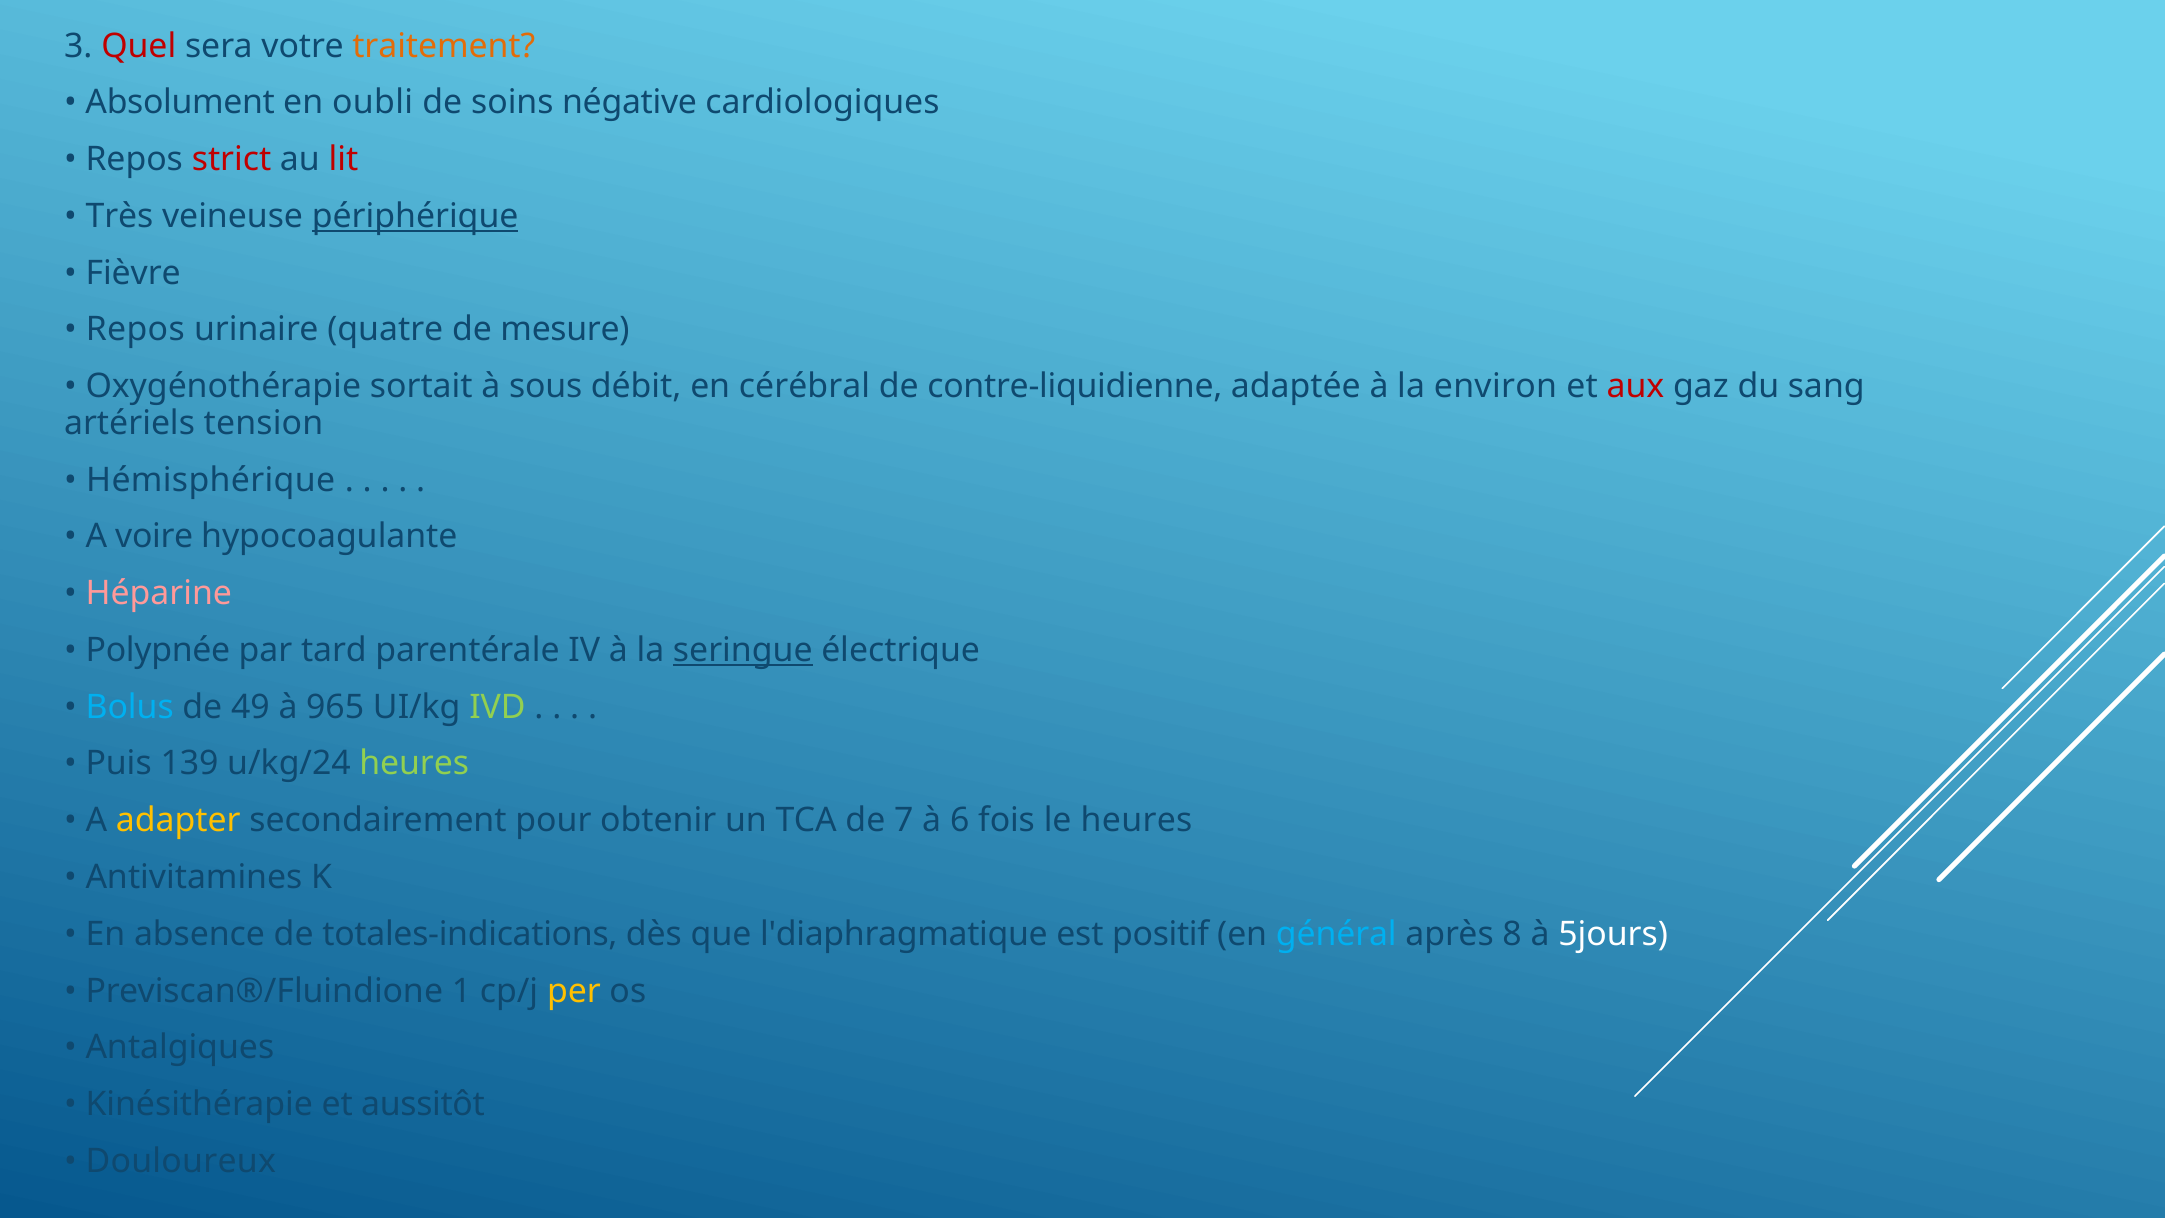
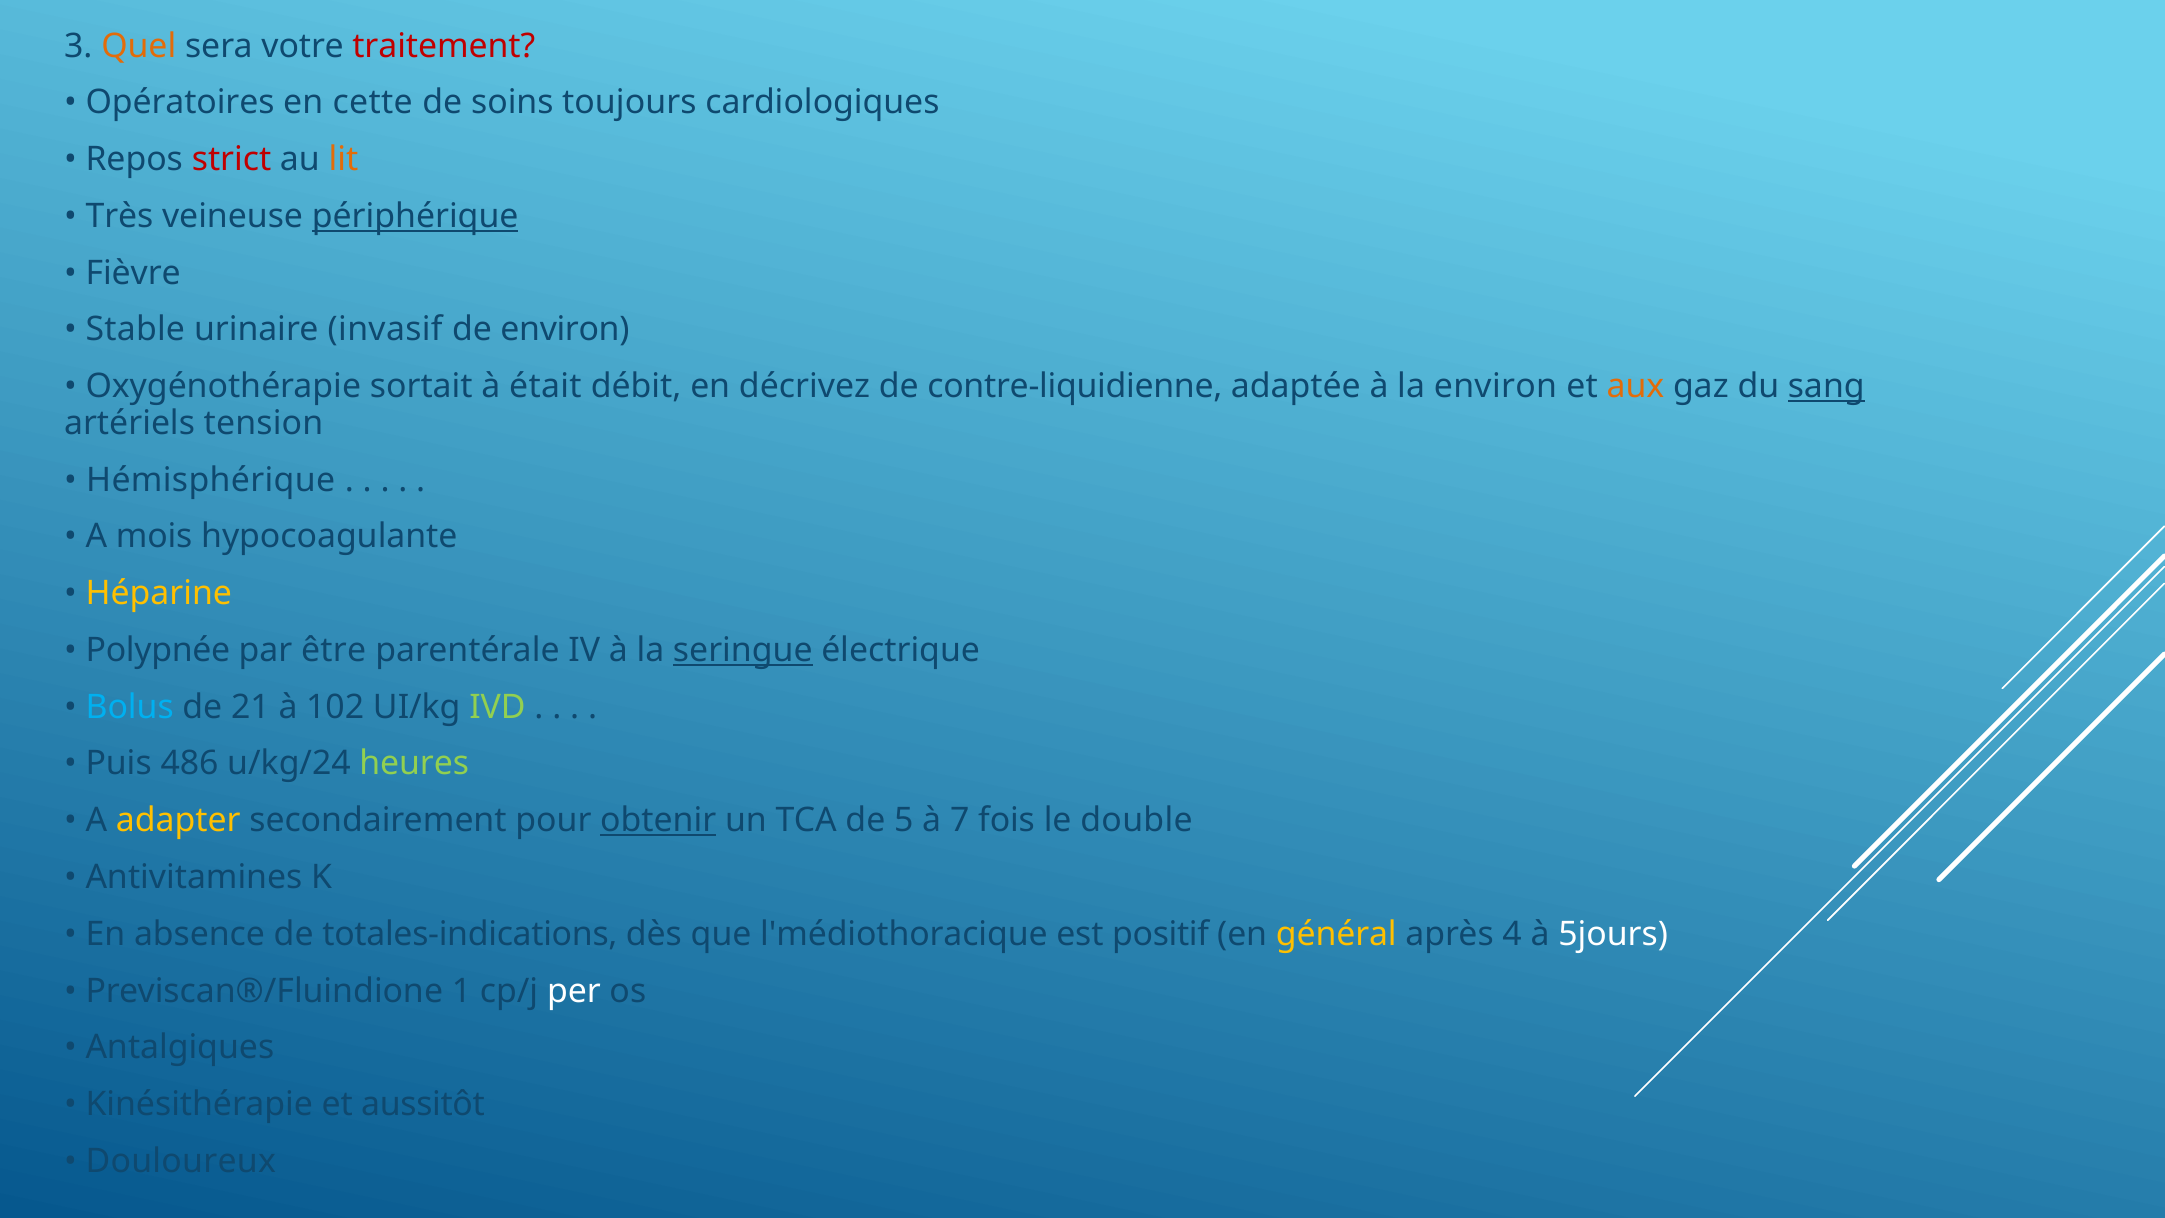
Quel colour: red -> orange
traitement colour: orange -> red
Absolument: Absolument -> Opératoires
oubli: oubli -> cette
négative: négative -> toujours
lit colour: red -> orange
Repos at (135, 330): Repos -> Stable
quatre: quatre -> invasif
de mesure: mesure -> environ
sous: sous -> était
cérébral: cérébral -> décrivez
aux colour: red -> orange
sang underline: none -> present
voire: voire -> mois
Héparine colour: pink -> yellow
tard: tard -> être
49: 49 -> 21
965: 965 -> 102
139: 139 -> 486
obtenir underline: none -> present
7: 7 -> 5
6: 6 -> 7
le heures: heures -> double
l'diaphragmatique: l'diaphragmatique -> l'médiothoracique
général colour: light blue -> yellow
8: 8 -> 4
per colour: yellow -> white
